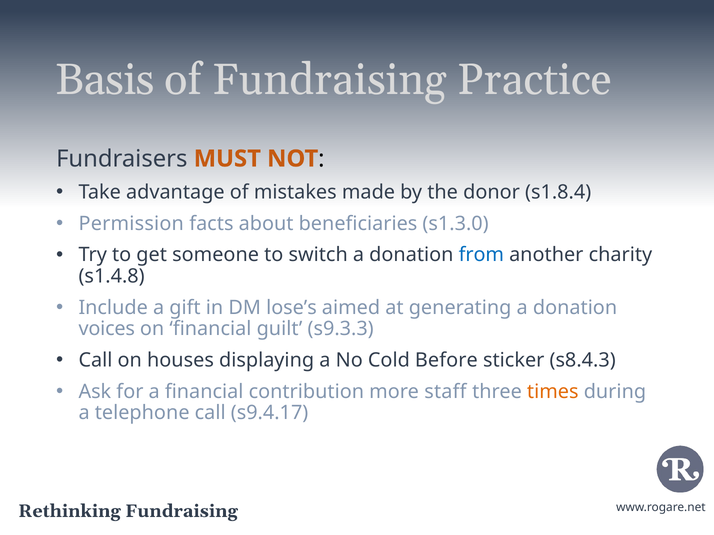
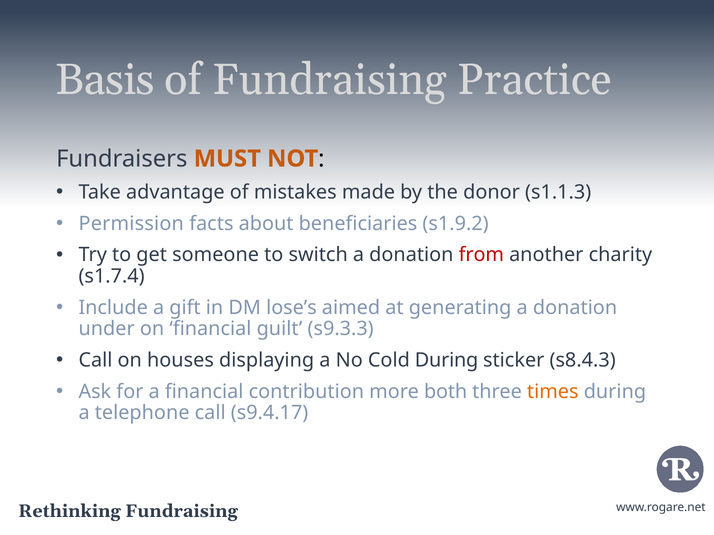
s1.8.4: s1.8.4 -> s1.1.3
s1.3.0: s1.3.0 -> s1.9.2
from colour: blue -> red
s1.4.8: s1.4.8 -> s1.7.4
voices: voices -> under
Cold Before: Before -> During
staff: staff -> both
